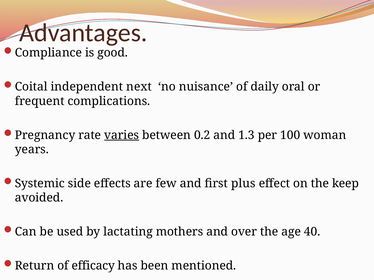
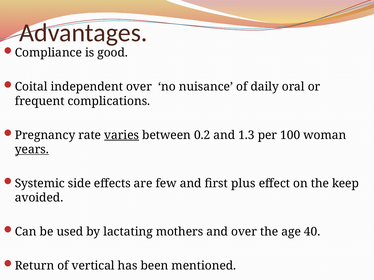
independent next: next -> over
years underline: none -> present
efficacy: efficacy -> vertical
